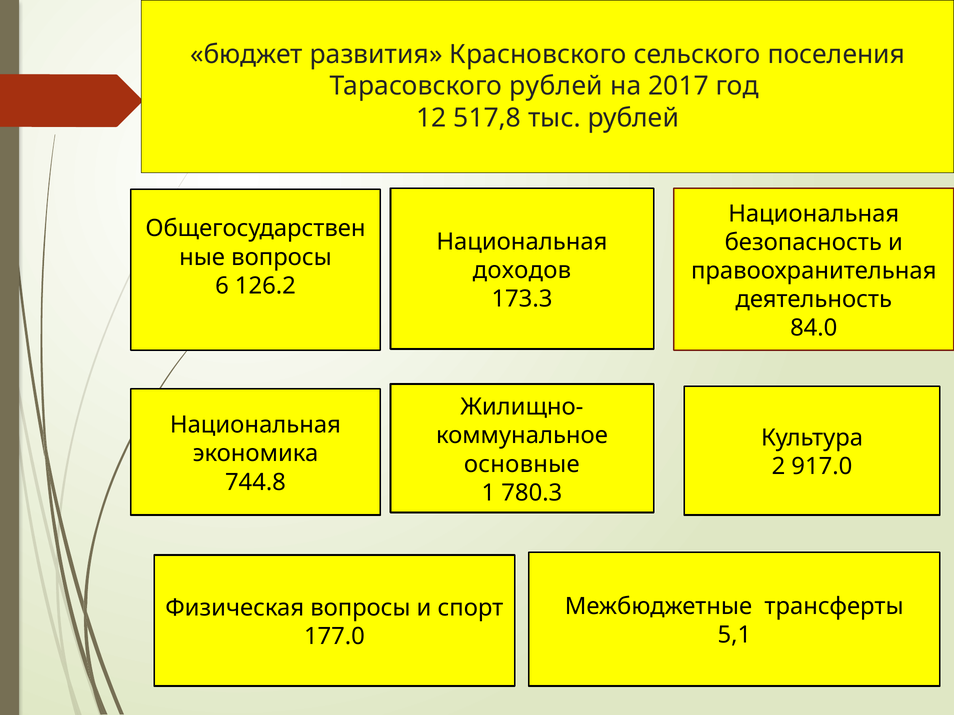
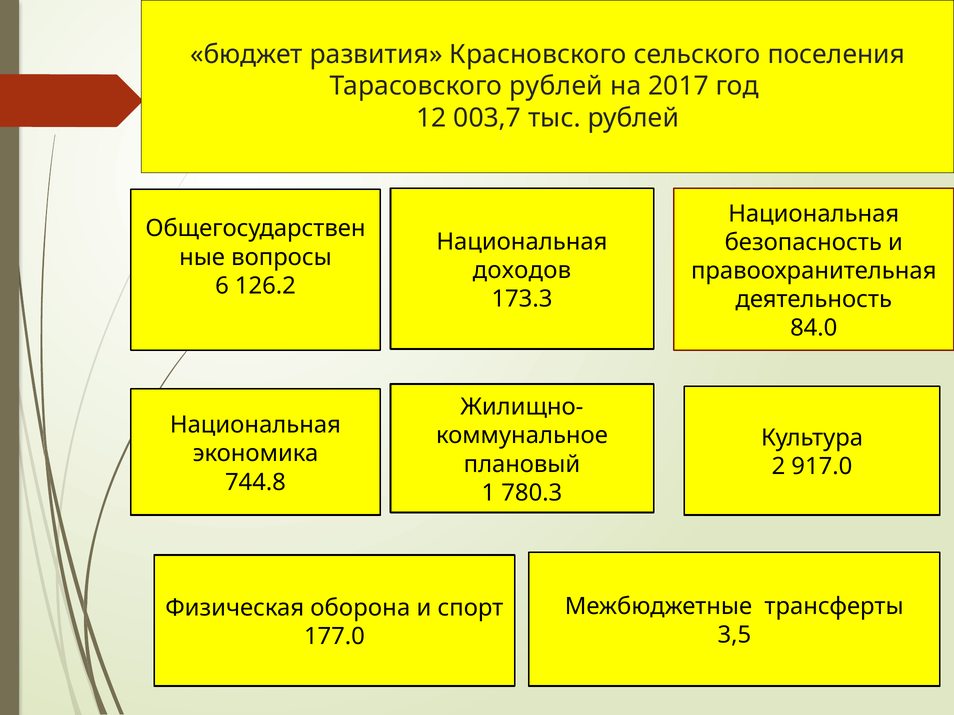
517,8: 517,8 -> 003,7
основные: основные -> плановый
Физическая вопросы: вопросы -> оборона
5,1: 5,1 -> 3,5
